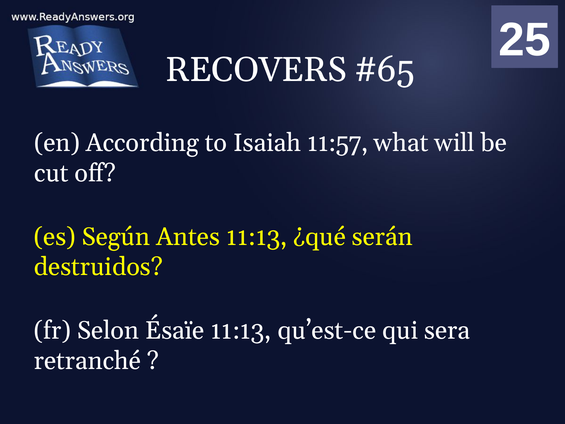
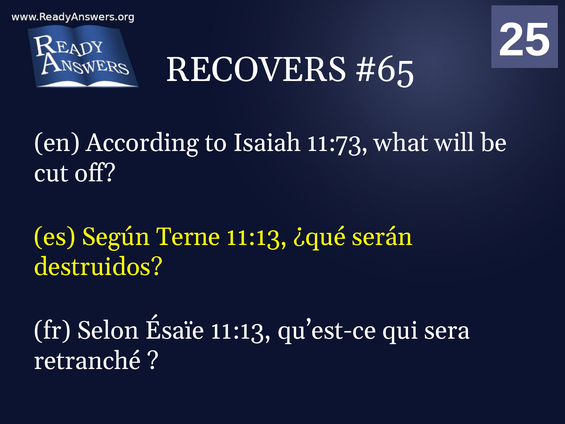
11:57: 11:57 -> 11:73
Antes: Antes -> Terne
